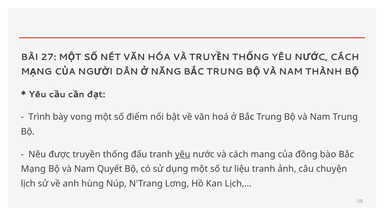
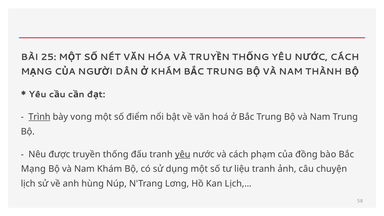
27: 27 -> 25
DÂN NĂNG: NĂNG -> KHÁM
Trình underline: none -> present
mang: mang -> phạm
Nam Quyết: Quyết -> Khám
